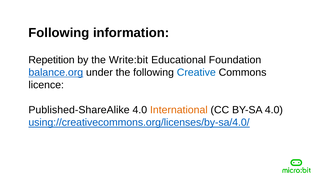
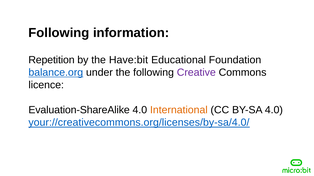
Write:bit: Write:bit -> Have:bit
Creative colour: blue -> purple
Published-ShareAlike: Published-ShareAlike -> Evaluation-ShareAlike
using://creativecommons.org/licenses/by-sa/4.0/: using://creativecommons.org/licenses/by-sa/4.0/ -> your://creativecommons.org/licenses/by-sa/4.0/
